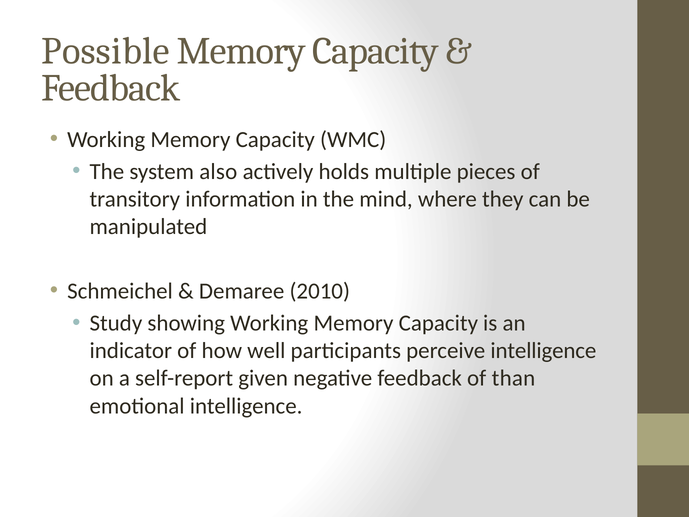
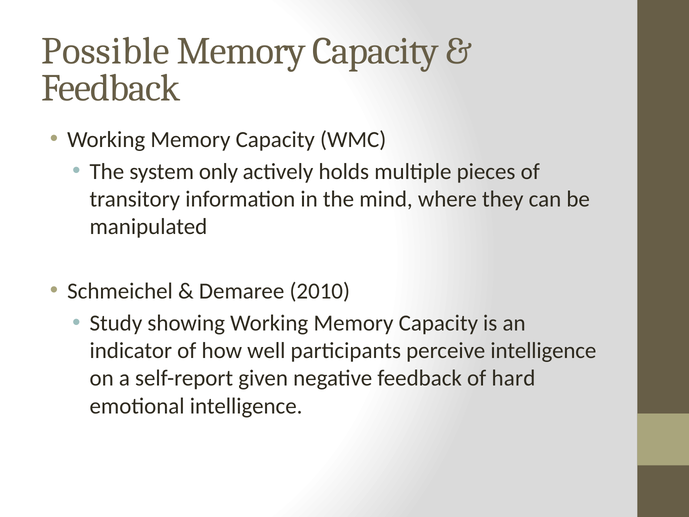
also: also -> only
than: than -> hard
